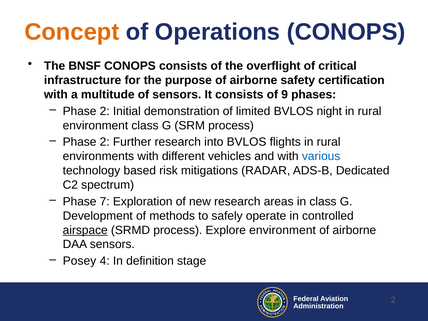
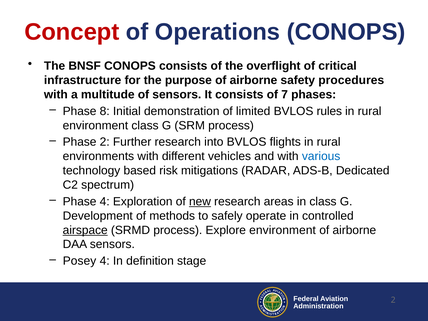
Concept colour: orange -> red
certification: certification -> procedures
9: 9 -> 7
2 at (105, 111): 2 -> 8
night: night -> rules
Phase 7: 7 -> 4
new underline: none -> present
